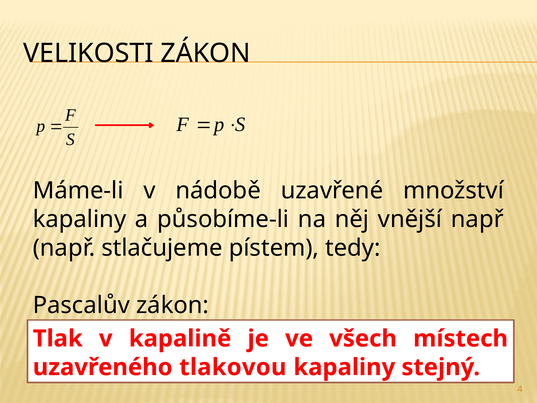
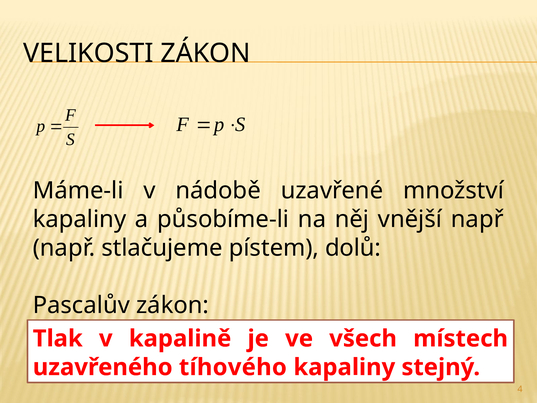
tedy: tedy -> dolů
tlakovou: tlakovou -> tíhového
